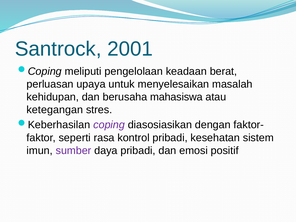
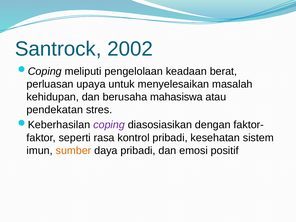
2001: 2001 -> 2002
ketegangan: ketegangan -> pendekatan
sumber colour: purple -> orange
